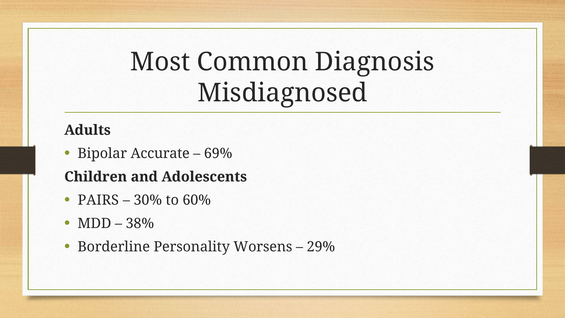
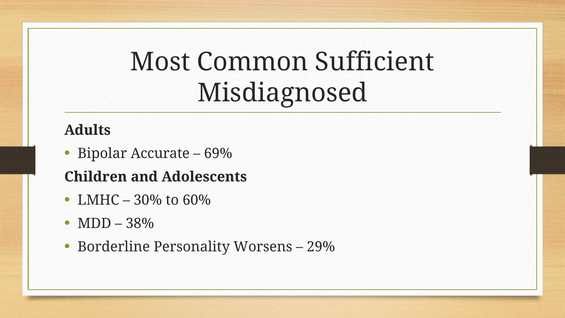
Diagnosis: Diagnosis -> Sufficient
PAIRS: PAIRS -> LMHC
